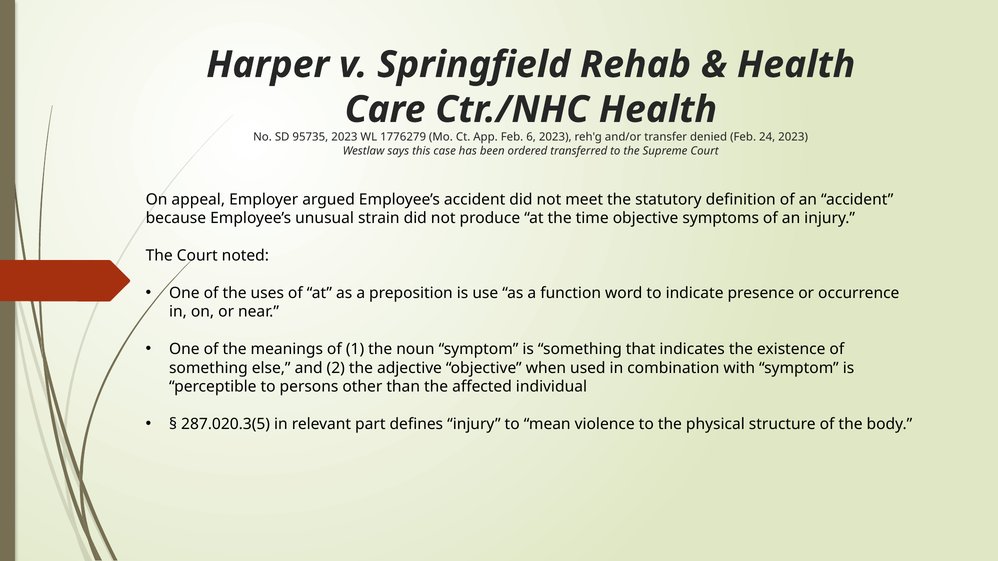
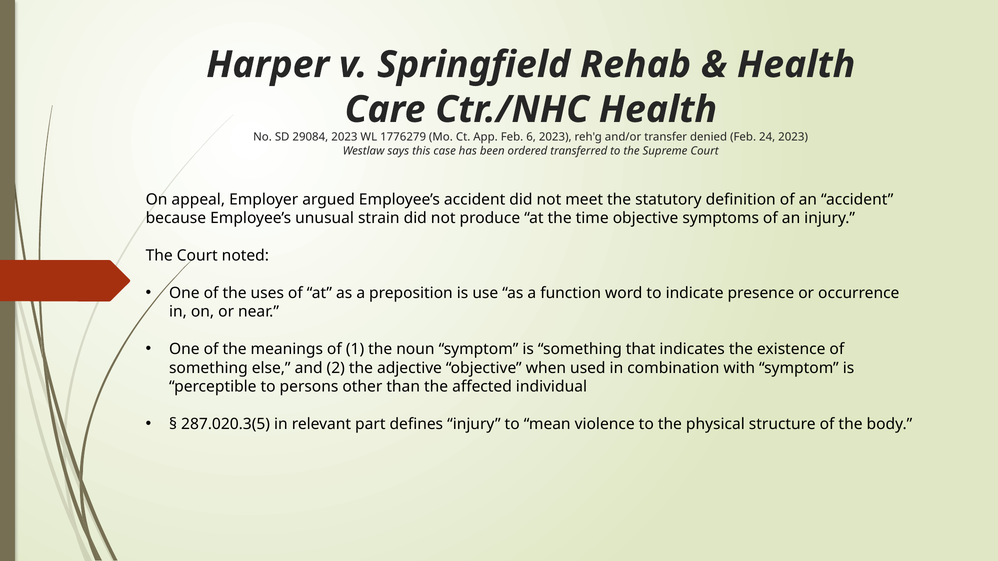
95735: 95735 -> 29084
